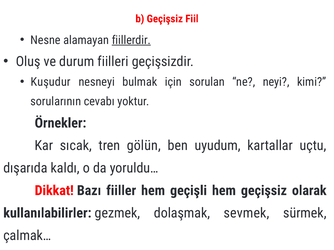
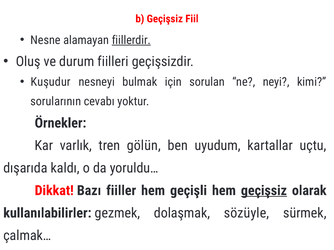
sıcak: sıcak -> varlık
geçişsiz at (264, 191) underline: none -> present
sevmek: sevmek -> sözüyle
